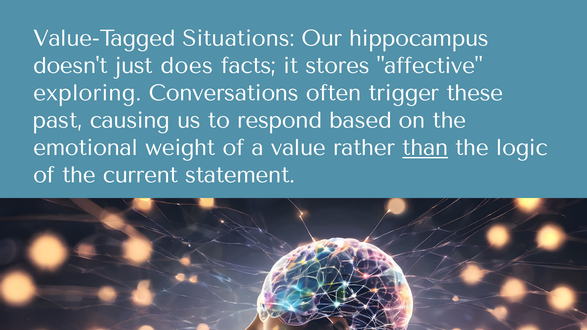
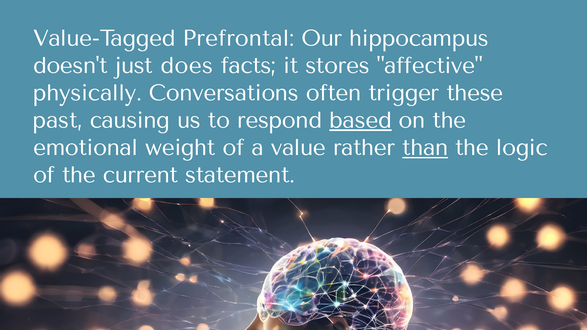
Situations: Situations -> Prefrontal
exploring: exploring -> physically
based underline: none -> present
